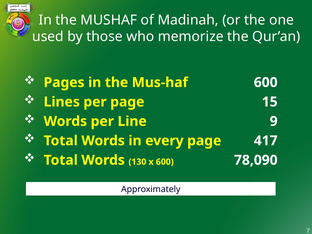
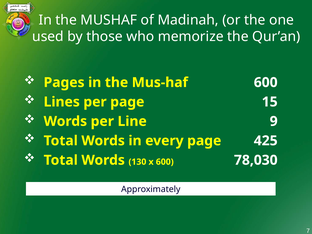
417: 417 -> 425
78,090: 78,090 -> 78,030
